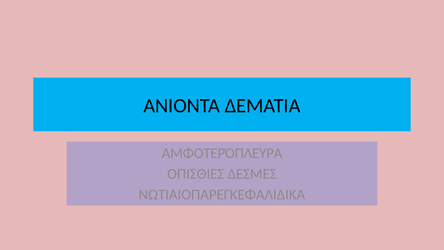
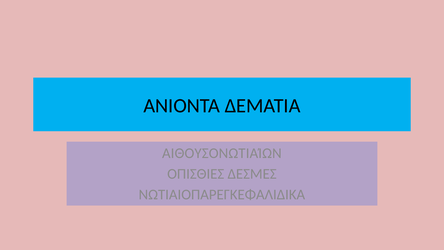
ΑΜΦΟΤΕΡΌΠΛΕΥΡΑ: ΑΜΦΟΤΕΡΌΠΛΕΥΡΑ -> ΑΙΘΟΥΣΟΝΩΤΙΑΊΩΝ
